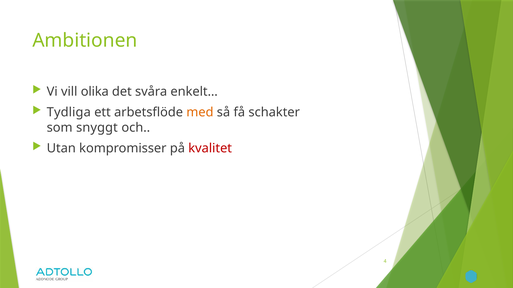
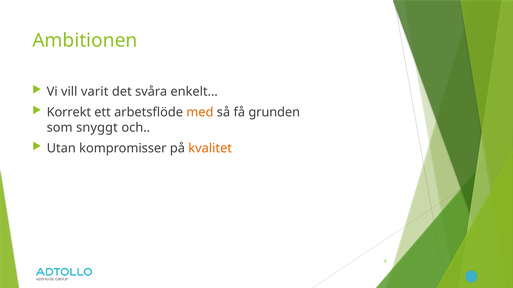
olika: olika -> varit
Tydliga: Tydliga -> Korrekt
schakter: schakter -> grunden
kvalitet colour: red -> orange
